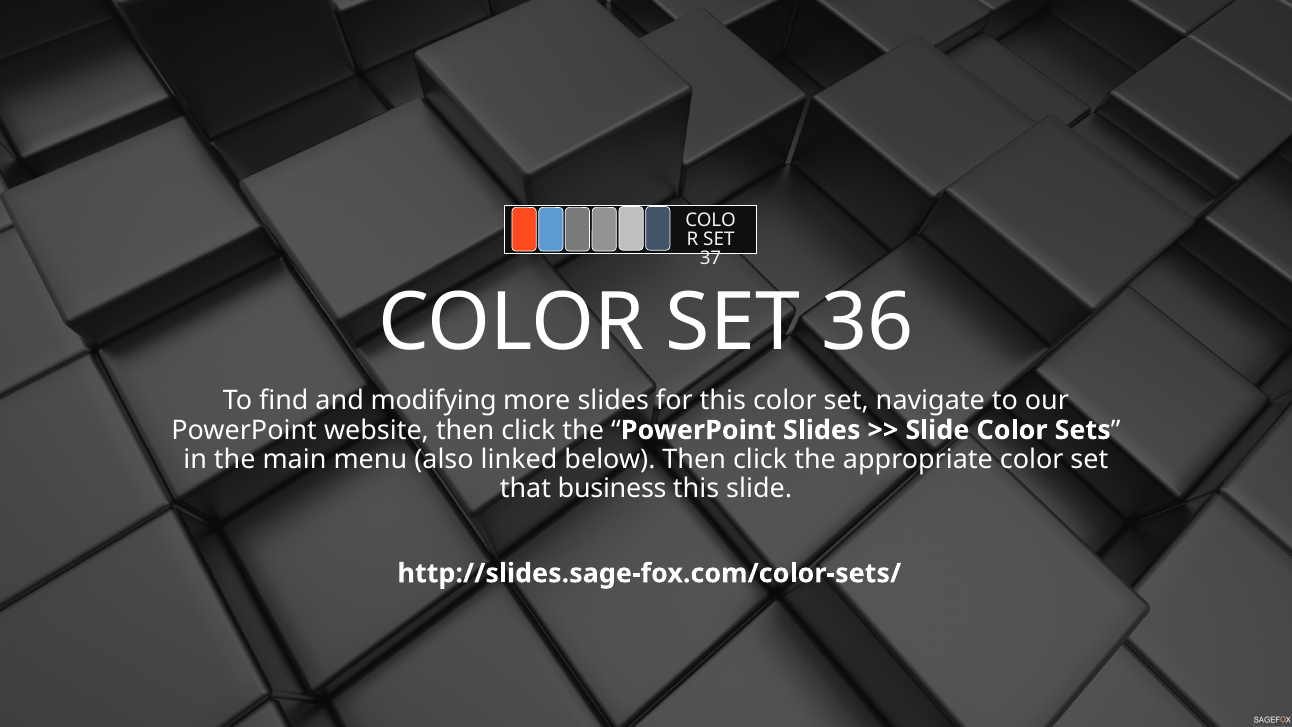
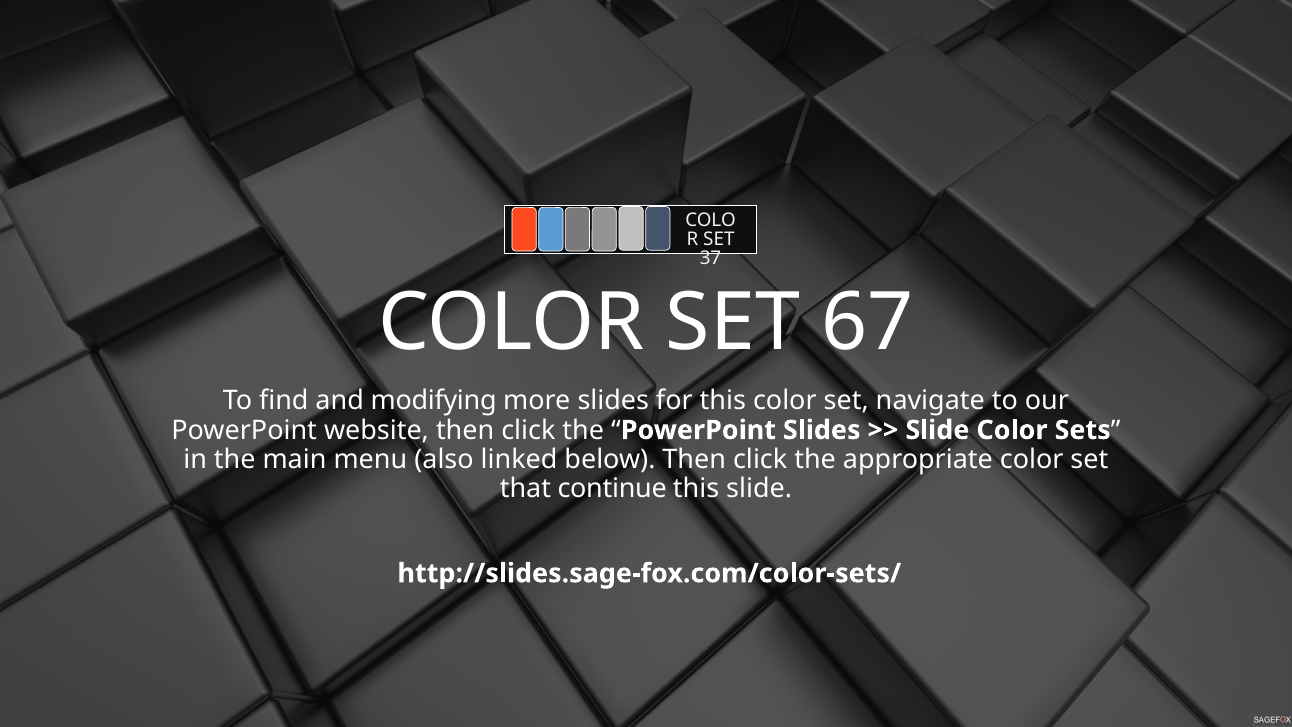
36: 36 -> 67
business: business -> continue
